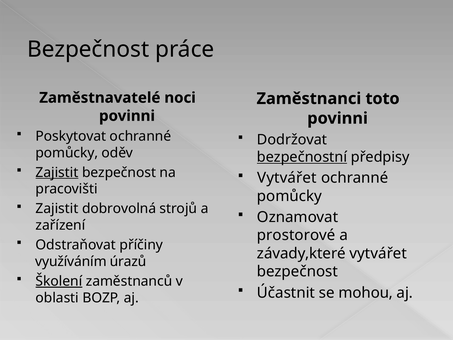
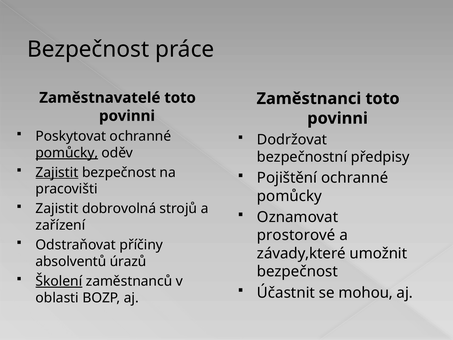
Zaměstnavatelé noci: noci -> toto
pomůcky at (67, 153) underline: none -> present
bezpečnostní underline: present -> none
Vytvářet at (287, 178): Vytvářet -> Pojištění
závady,které vytvářet: vytvářet -> umožnit
využíváním: využíváním -> absolventů
